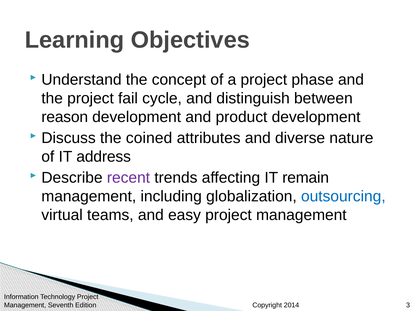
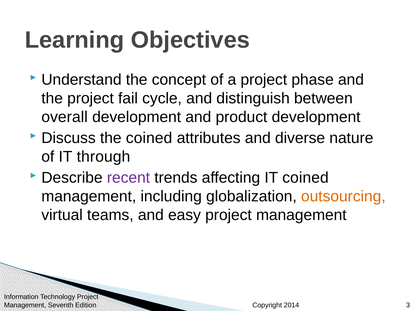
reason: reason -> overall
address: address -> through
IT remain: remain -> coined
outsourcing colour: blue -> orange
